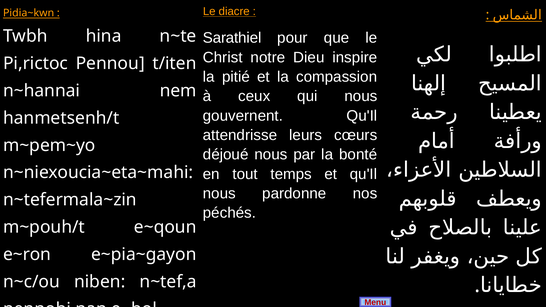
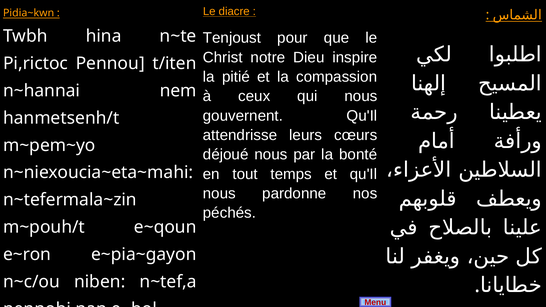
Sarathiel: Sarathiel -> Tenjoust
